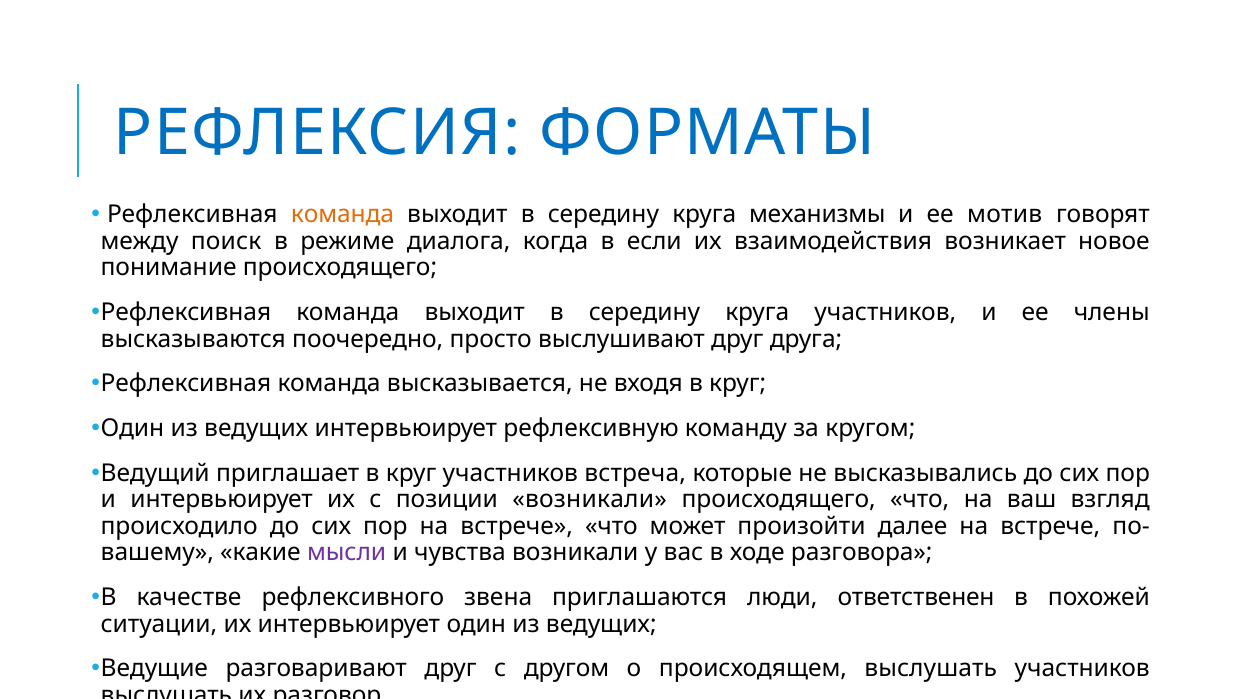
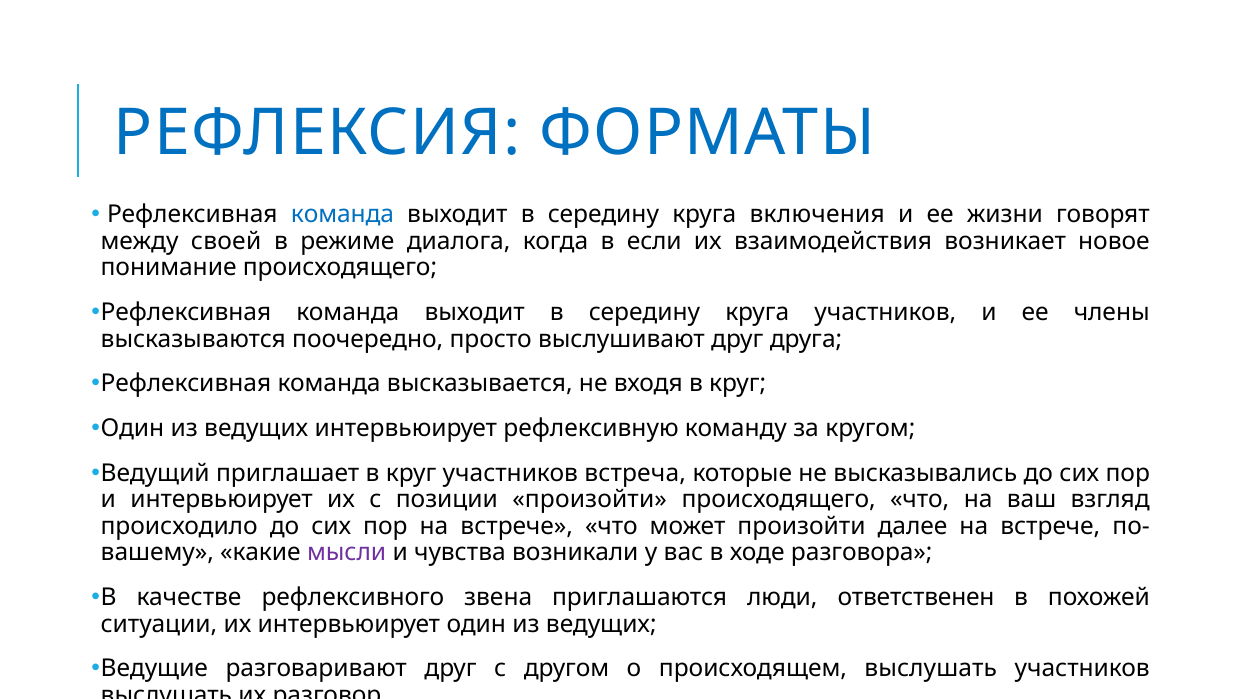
команда at (342, 215) colour: orange -> blue
механизмы: механизмы -> включения
мотив: мотив -> жизни
поиск: поиск -> своей
позиции возникали: возникали -> произойти
